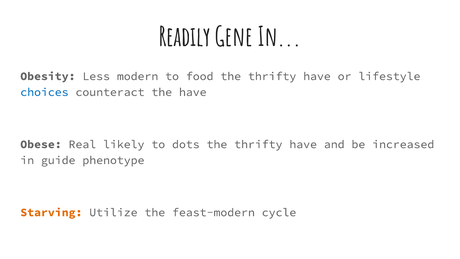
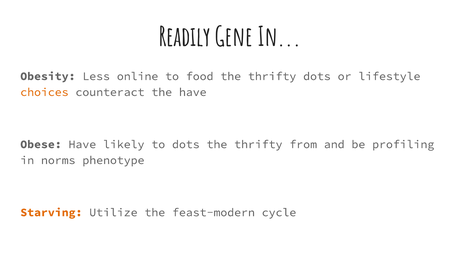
modern: modern -> online
have at (317, 76): have -> dots
choices colour: blue -> orange
Obese Real: Real -> Have
have at (303, 144): have -> from
increased: increased -> profiling
guide: guide -> norms
